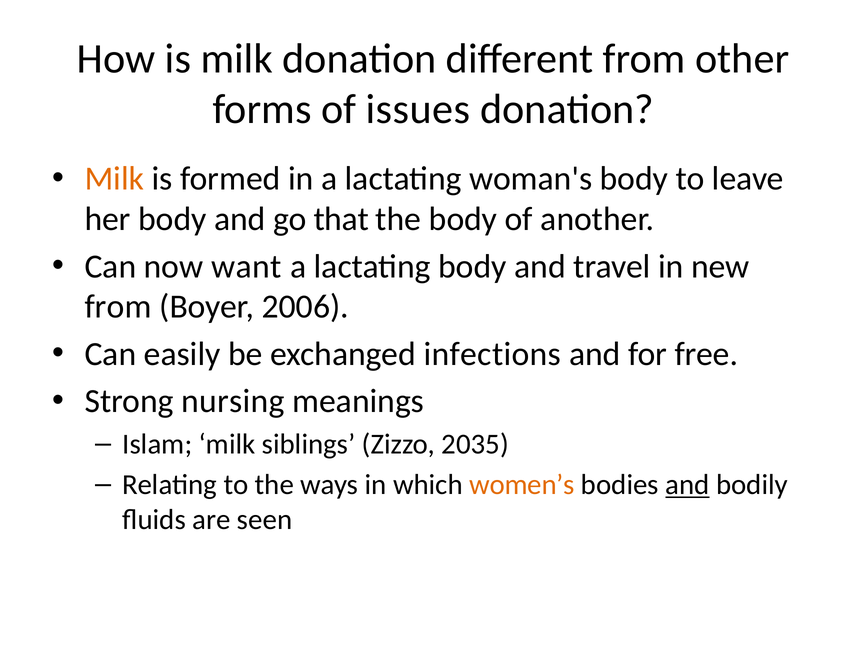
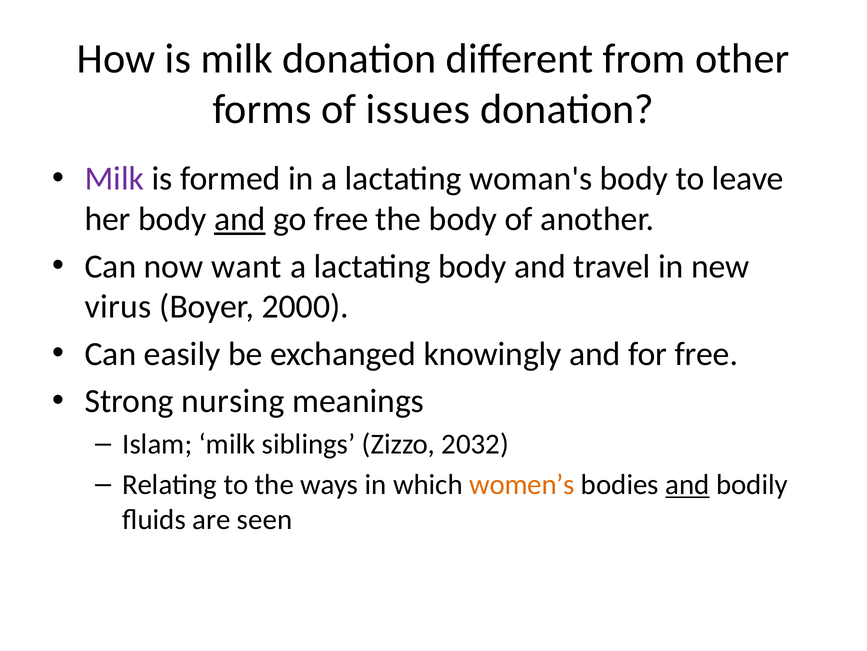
Milk at (114, 179) colour: orange -> purple
and at (240, 219) underline: none -> present
go that: that -> free
from at (118, 306): from -> virus
2006: 2006 -> 2000
infections: infections -> knowingly
2035: 2035 -> 2032
